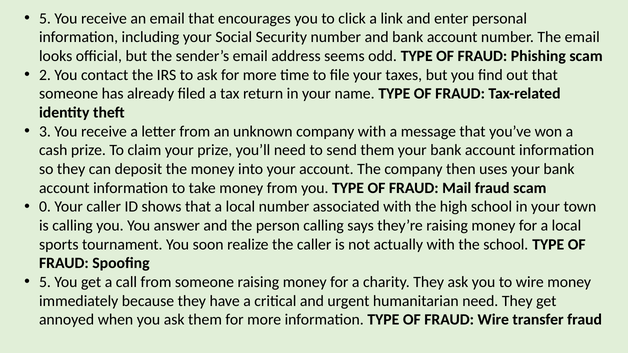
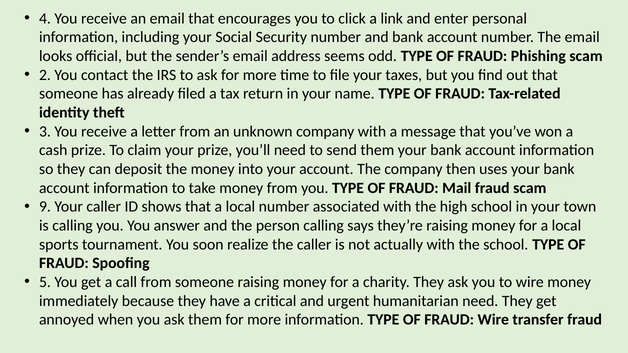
5 at (45, 18): 5 -> 4
0: 0 -> 9
